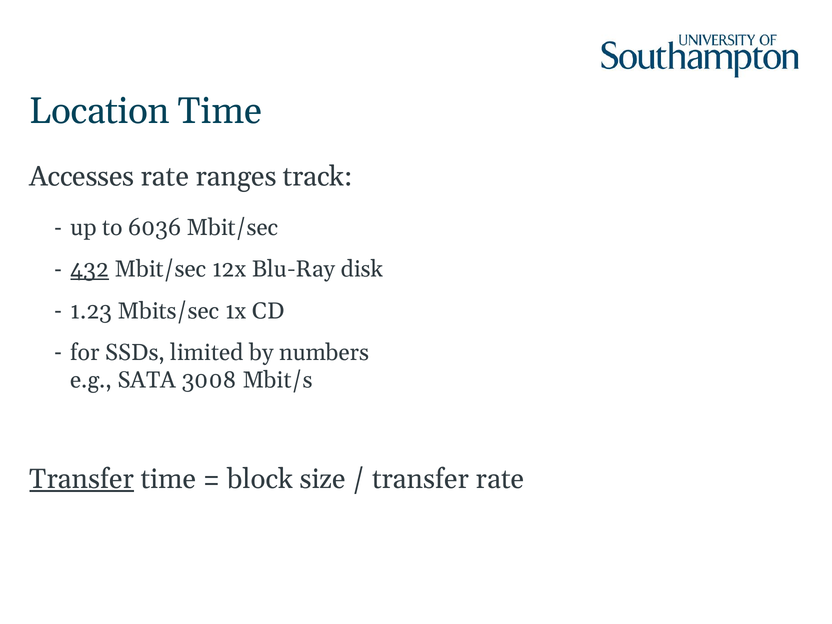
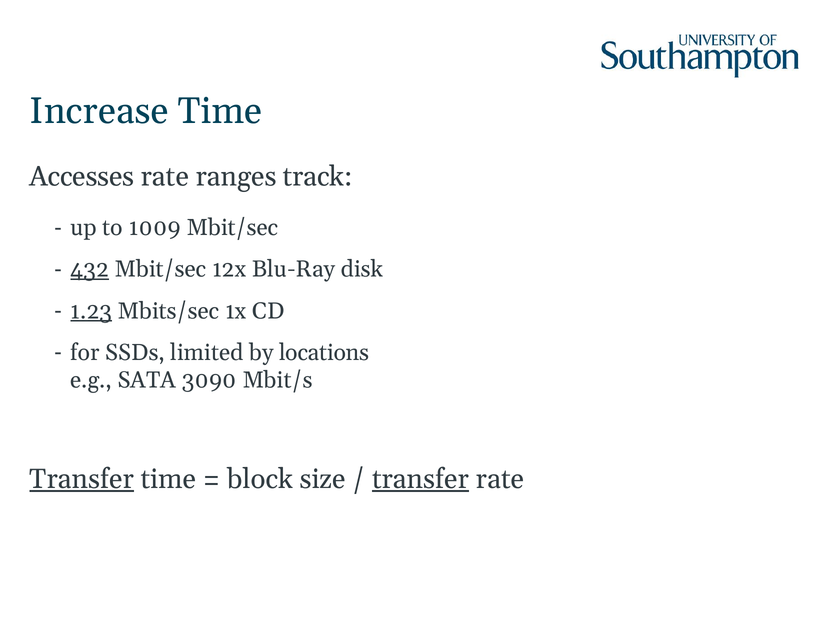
Location: Location -> Increase
6036: 6036 -> 1009
1.23 underline: none -> present
numbers: numbers -> locations
3008: 3008 -> 3090
transfer at (421, 479) underline: none -> present
